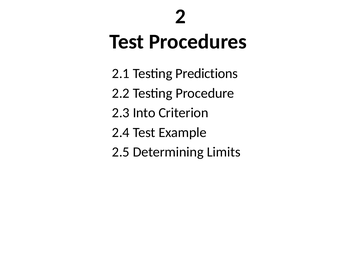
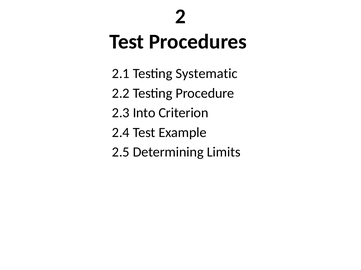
Predictions: Predictions -> Systematic
